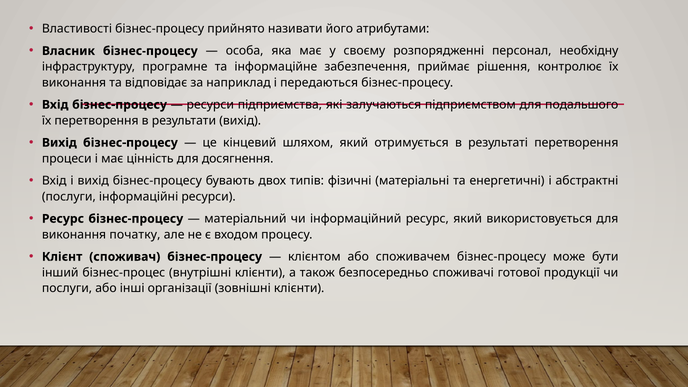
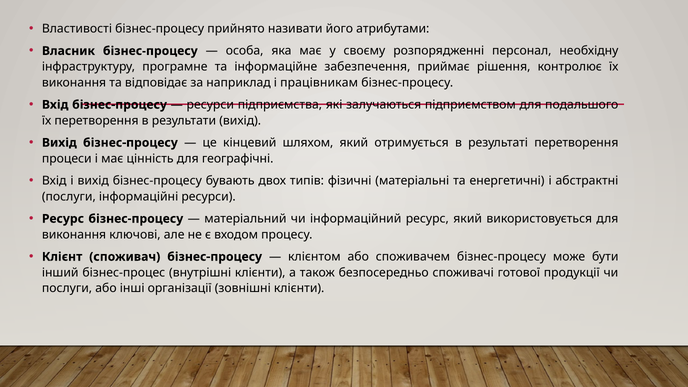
передаються: передаються -> працівникам
досягнення: досягнення -> географічні
початку: початку -> ключові
